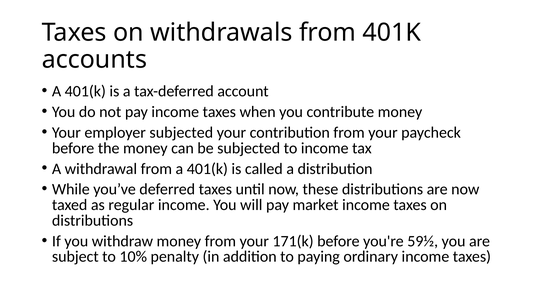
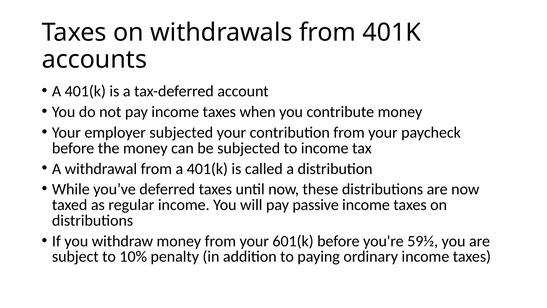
market: market -> passive
171(k: 171(k -> 601(k
